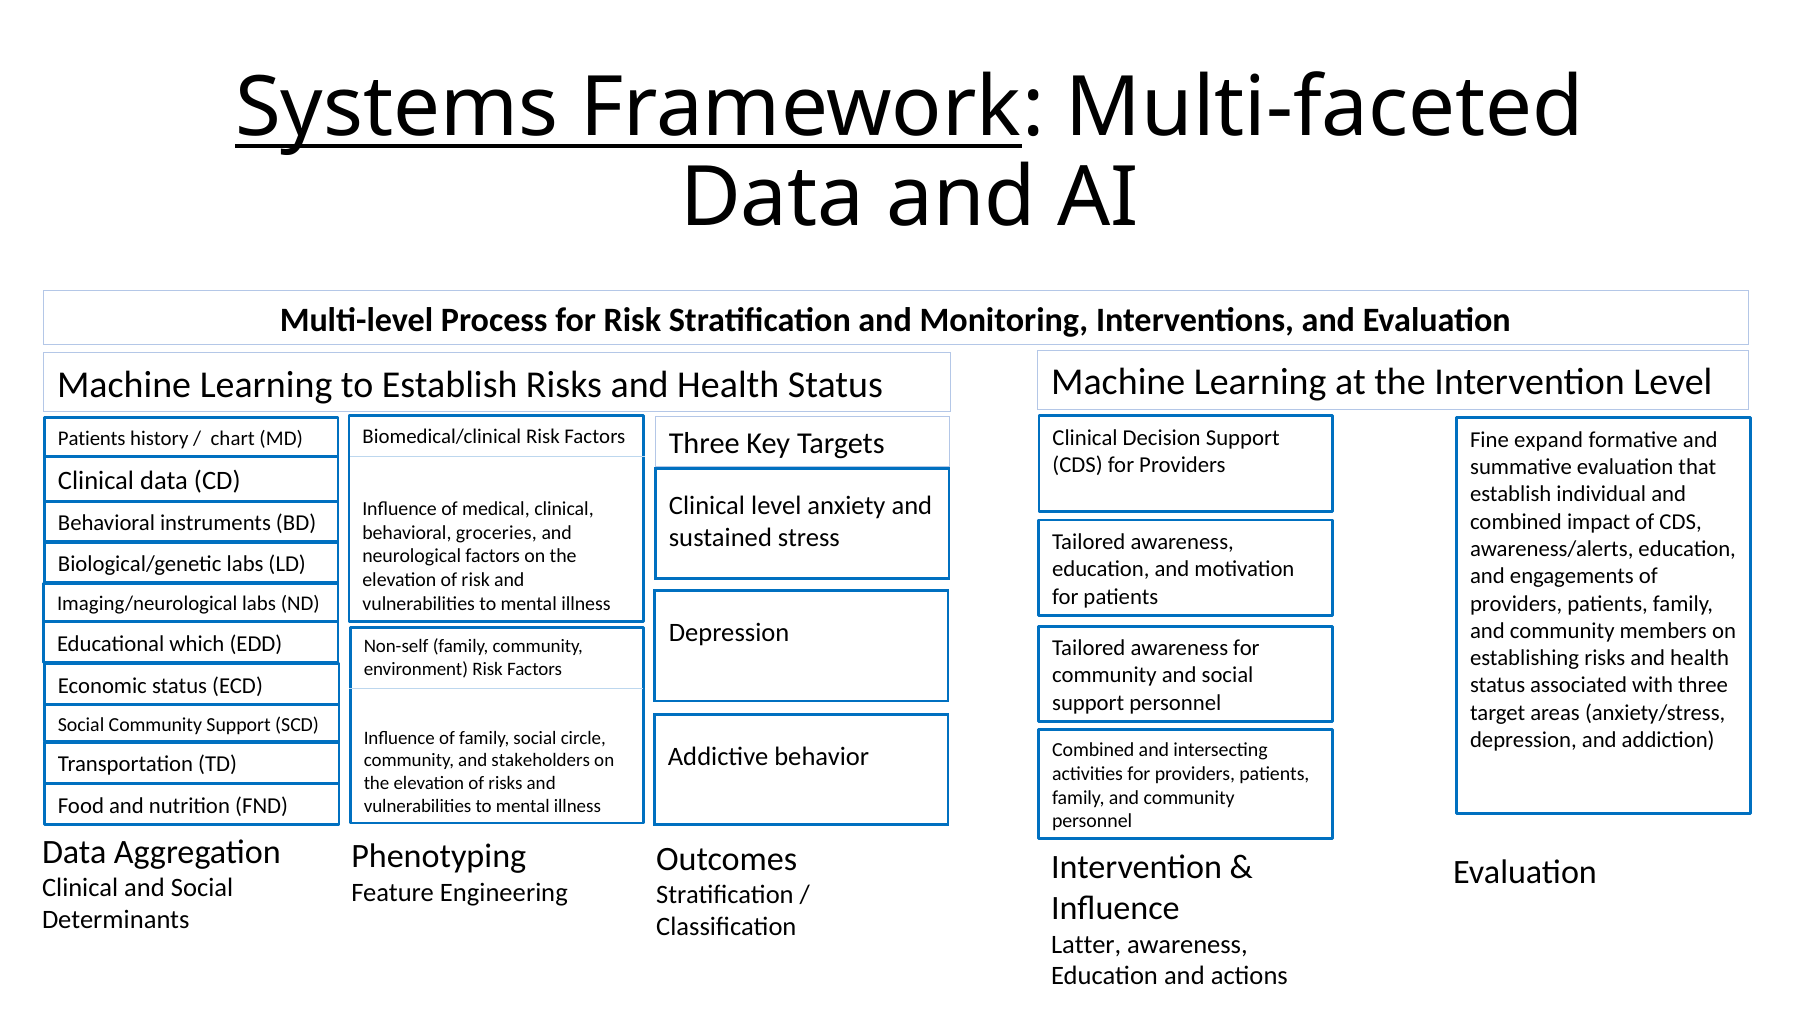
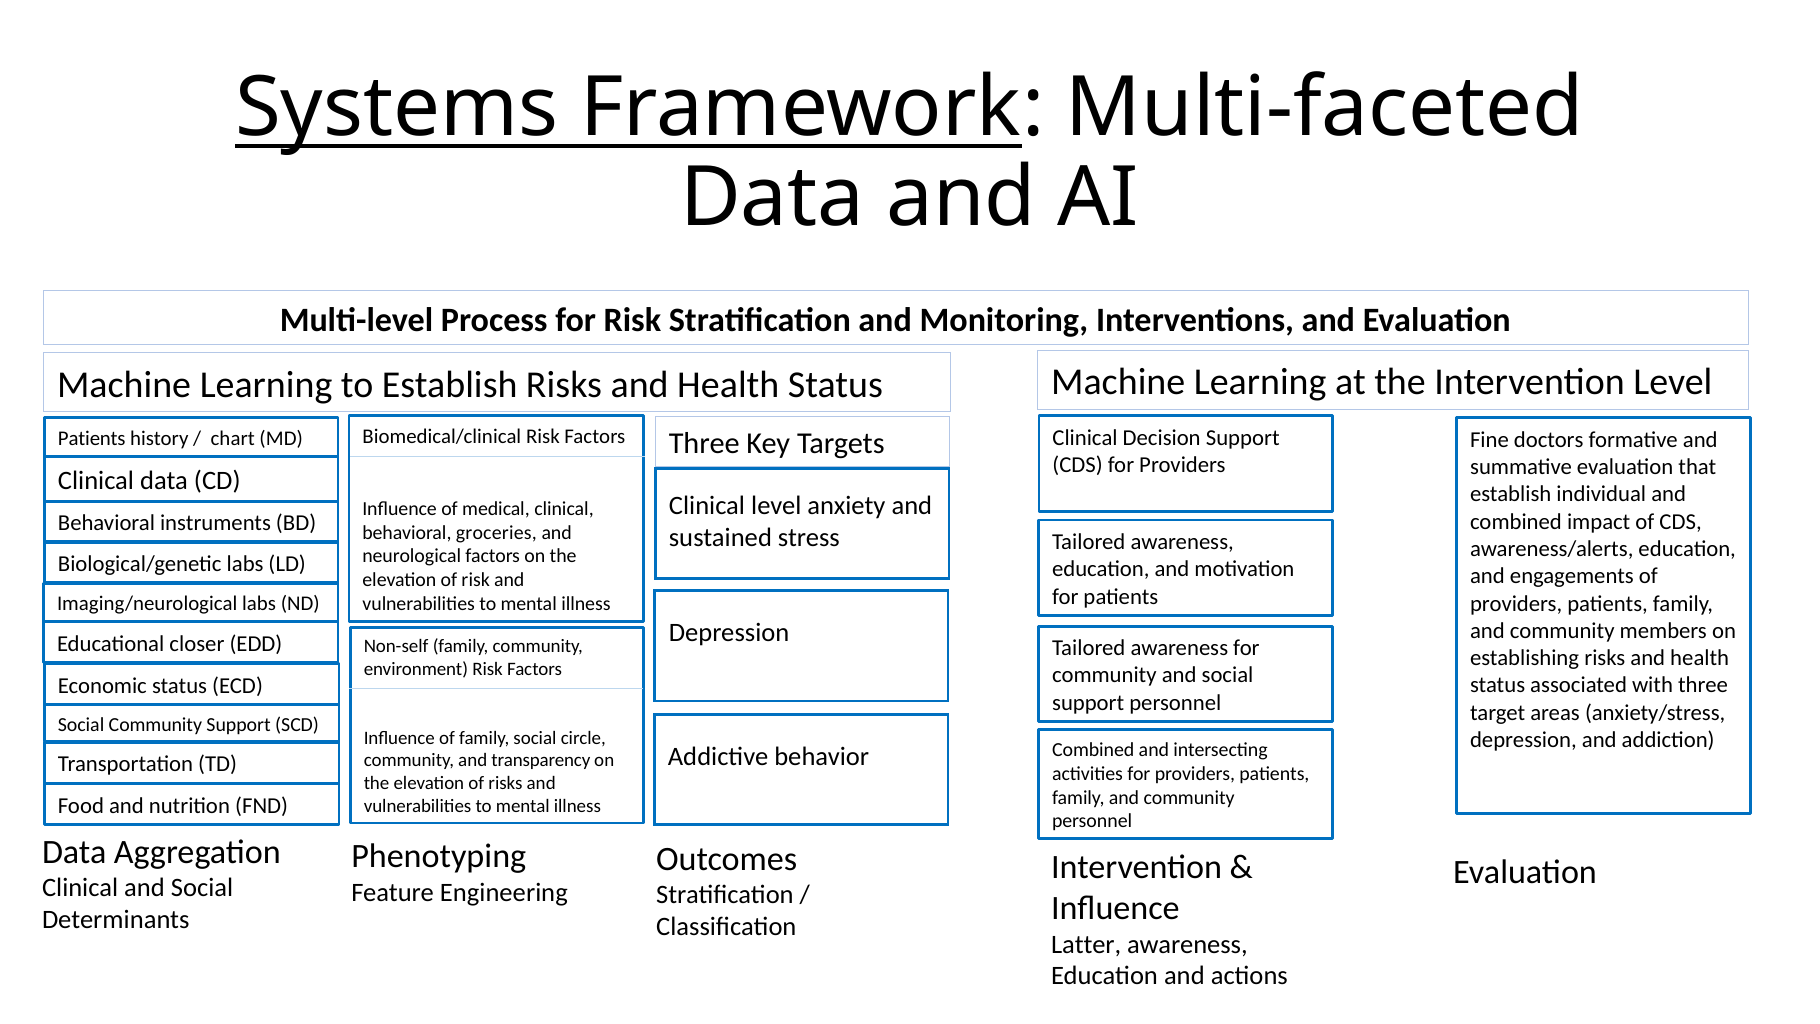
expand: expand -> doctors
which: which -> closer
stakeholders: stakeholders -> transparency
